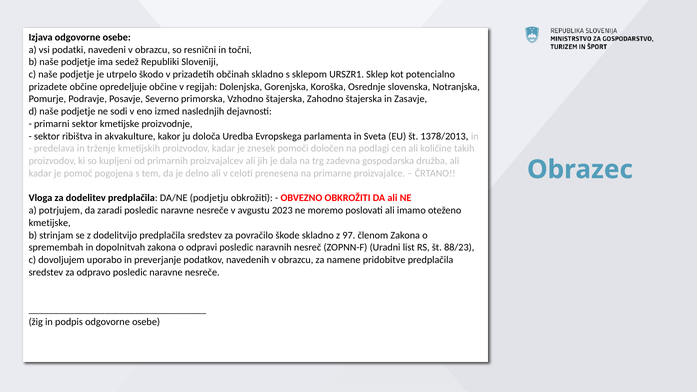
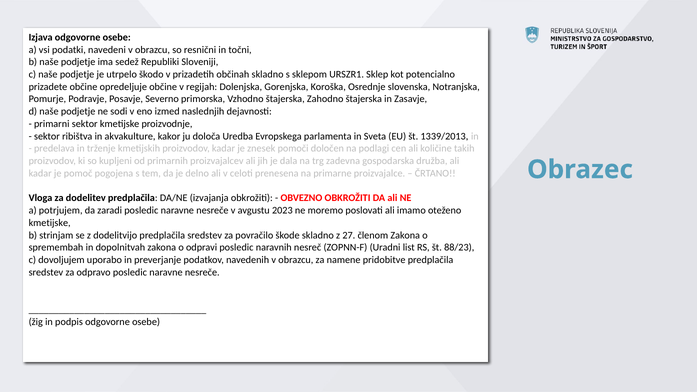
1378/2013: 1378/2013 -> 1339/2013
podjetju: podjetju -> izvajanja
97: 97 -> 27
